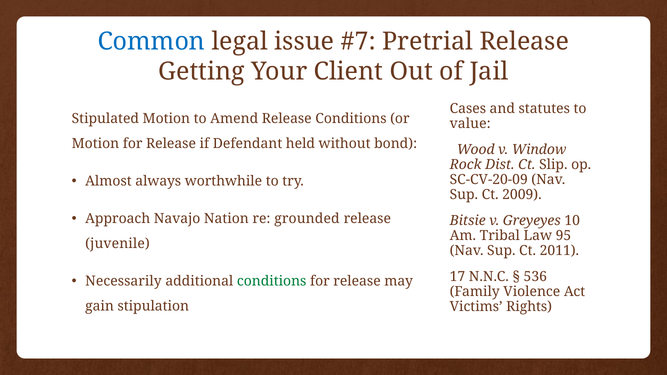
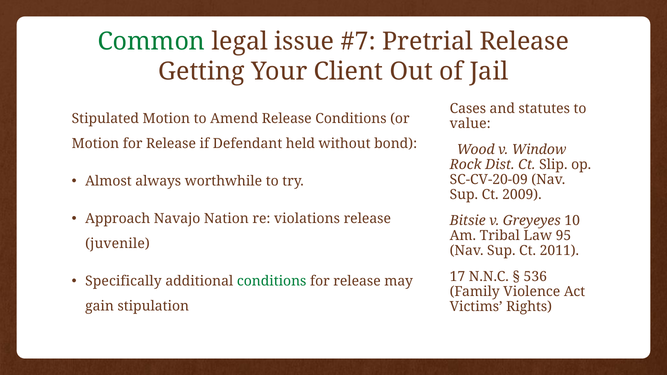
Common colour: blue -> green
grounded: grounded -> violations
Necessarily: Necessarily -> Specifically
